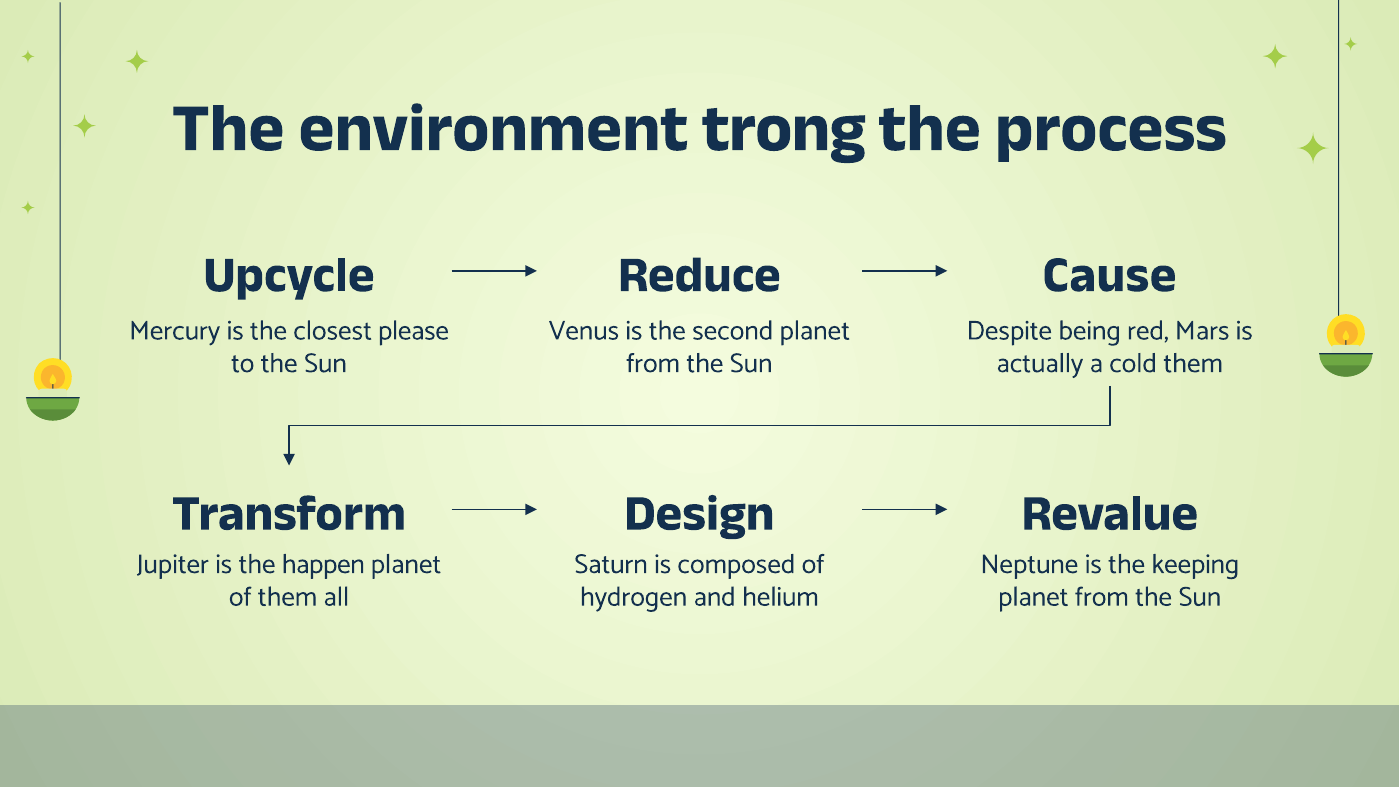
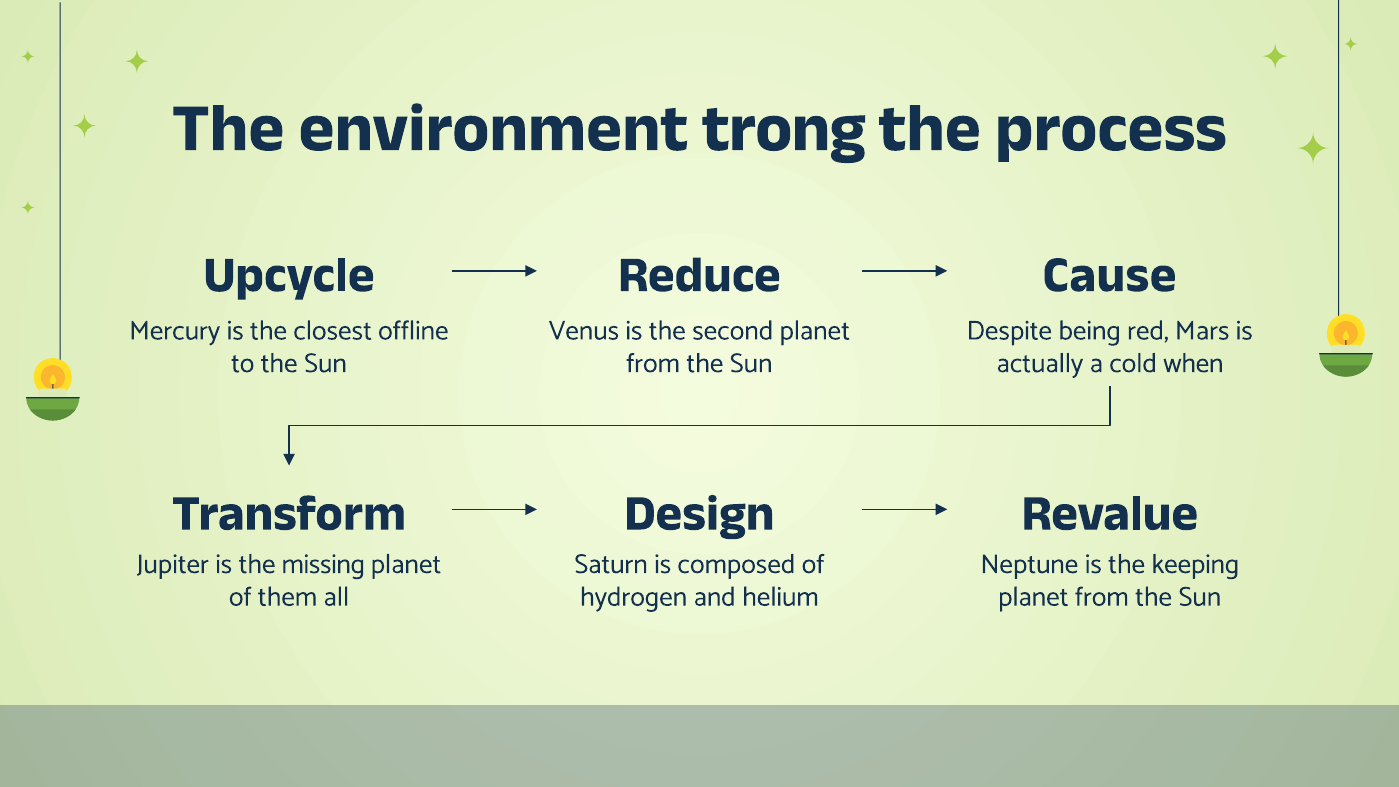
please: please -> offline
cold them: them -> when
happen: happen -> missing
